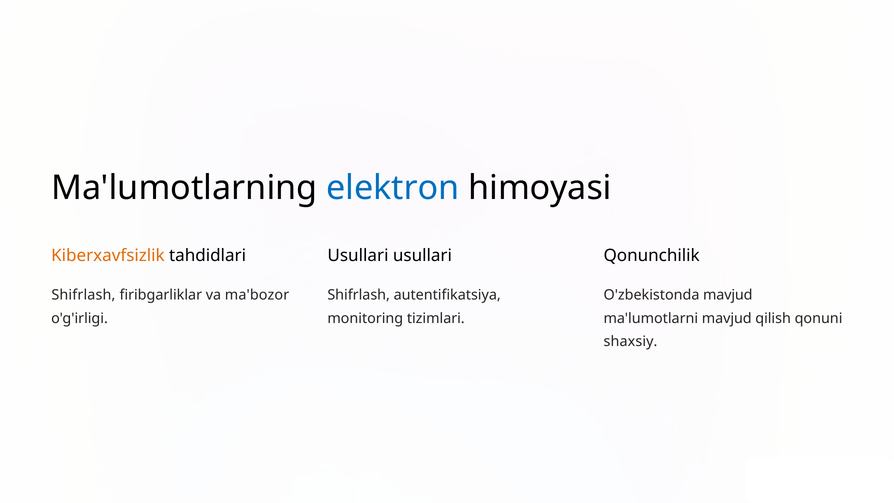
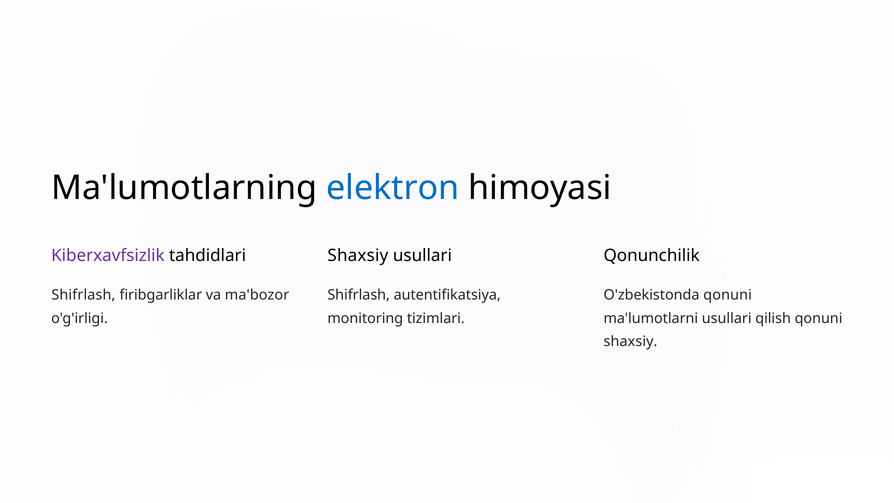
Kiberxavfsizlik colour: orange -> purple
Usullari at (358, 255): Usullari -> Shaxsiy
O'zbekistonda mavjud: mavjud -> qonuni
ma'lumotlarni mavjud: mavjud -> usullari
